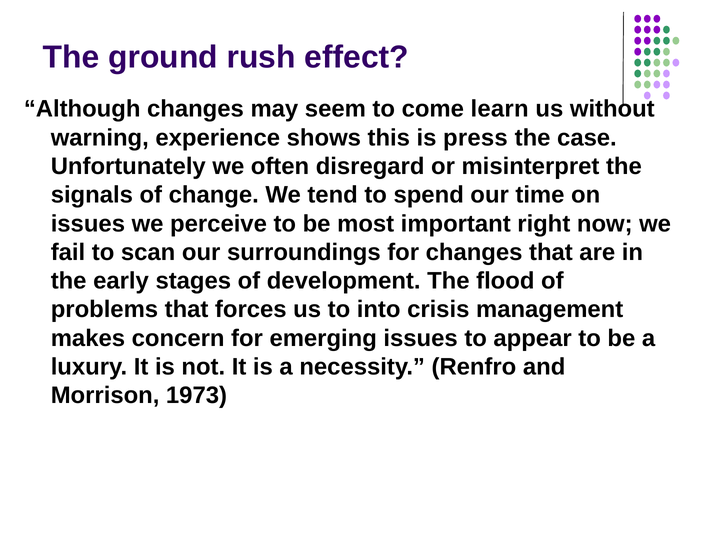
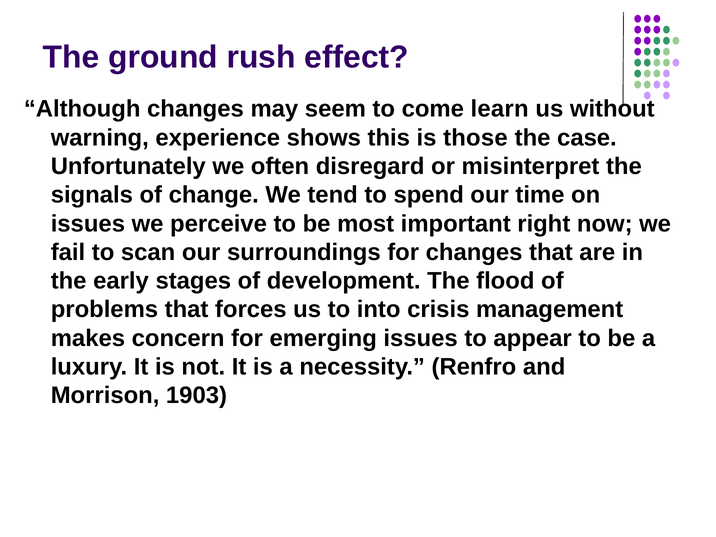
press: press -> those
1973: 1973 -> 1903
